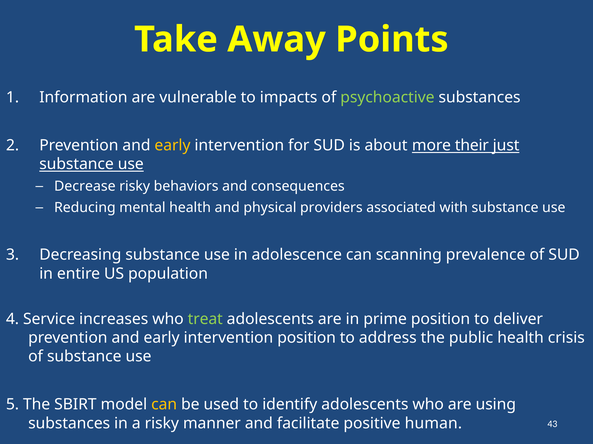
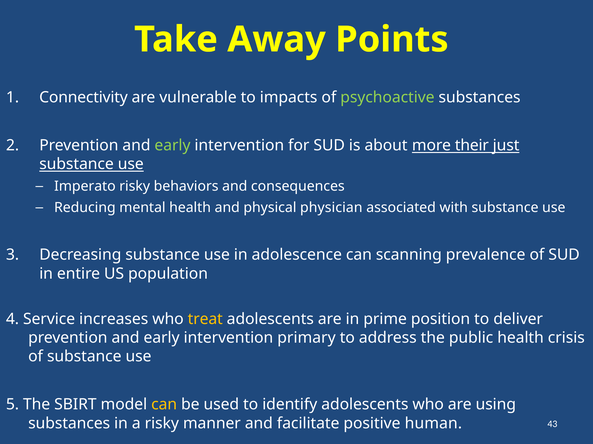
Information: Information -> Connectivity
early at (172, 146) colour: yellow -> light green
Decrease: Decrease -> Imperato
providers: providers -> physician
treat colour: light green -> yellow
intervention position: position -> primary
